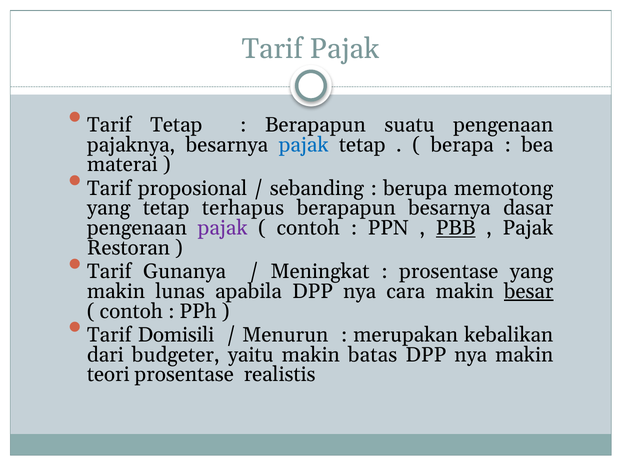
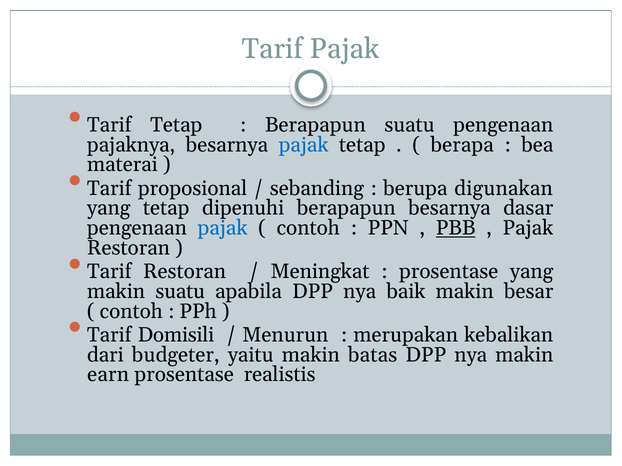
memotong: memotong -> digunakan
terhapus: terhapus -> dipenuhi
pajak at (223, 228) colour: purple -> blue
Tarif Gunanya: Gunanya -> Restoran
makin lunas: lunas -> suatu
cara: cara -> baik
besar underline: present -> none
teori: teori -> earn
